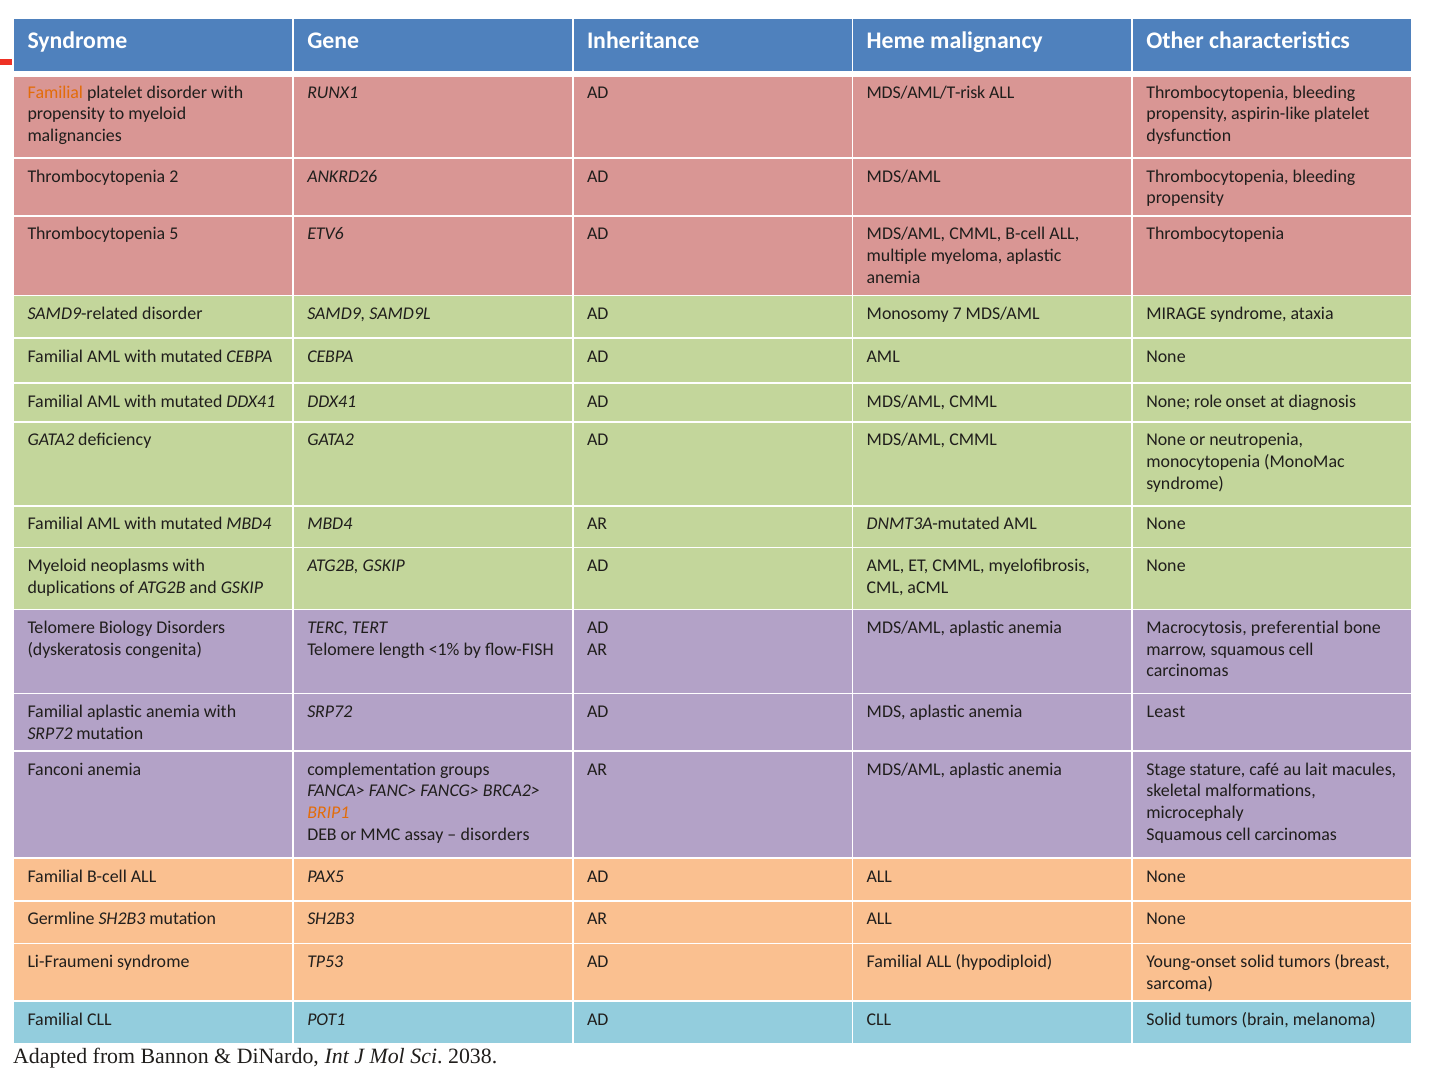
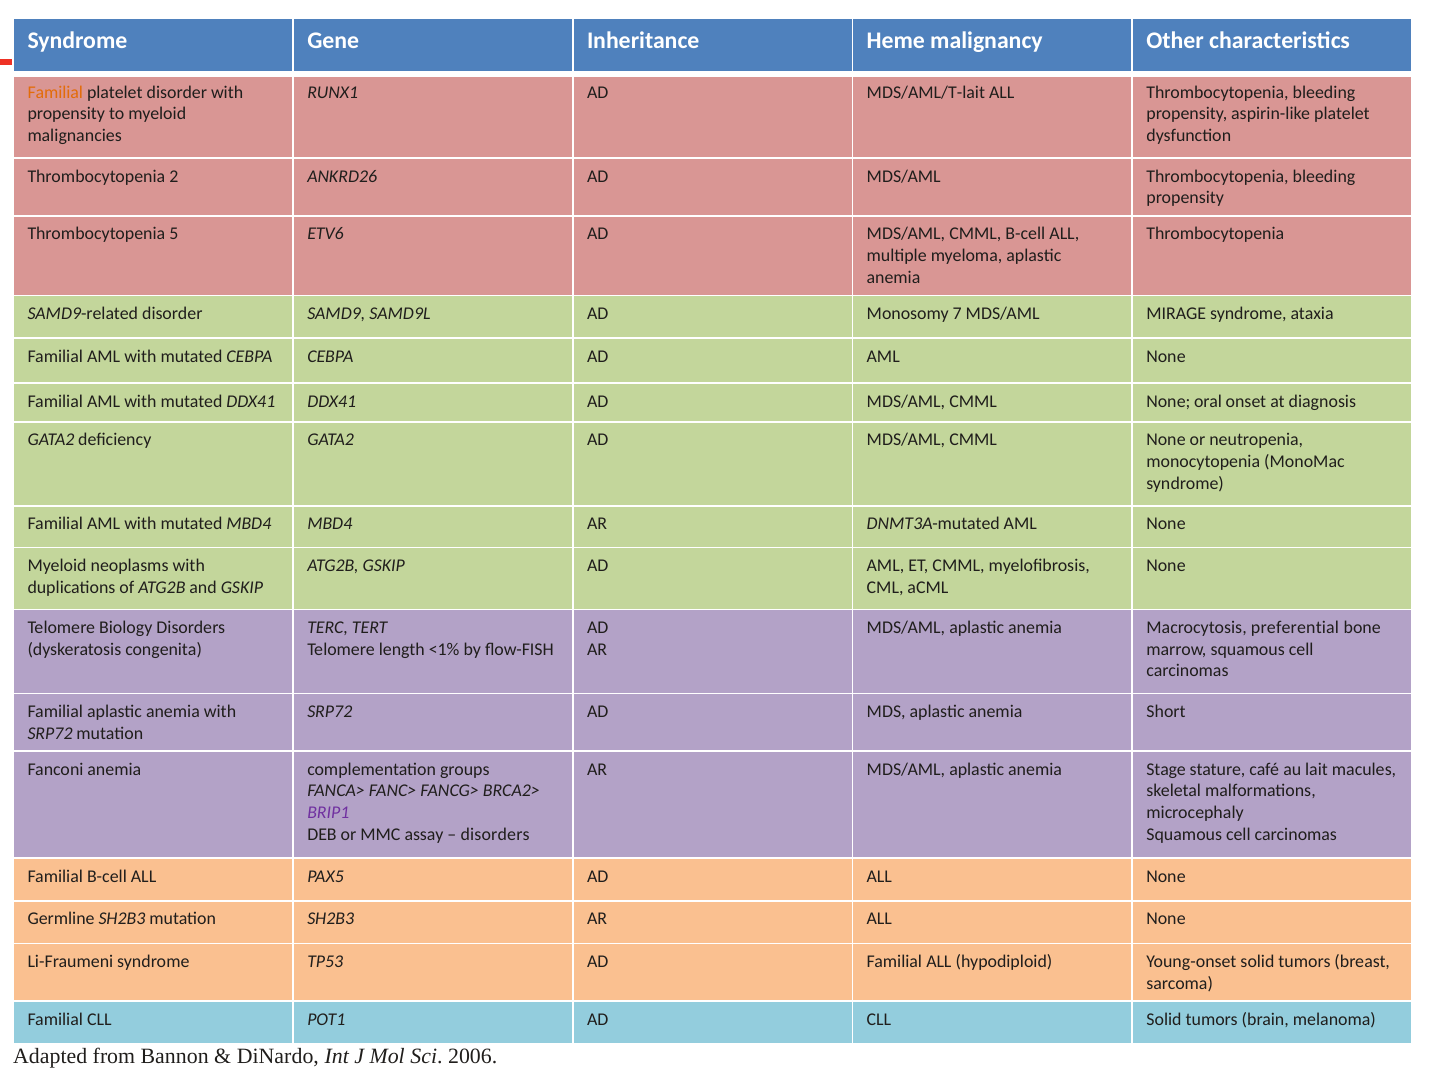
MDS/AML/T-risk: MDS/AML/T-risk -> MDS/AML/T-lait
role: role -> oral
Least: Least -> Short
BRIP1 colour: orange -> purple
2038: 2038 -> 2006
